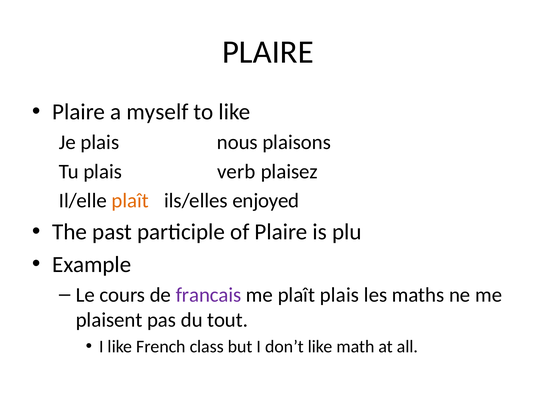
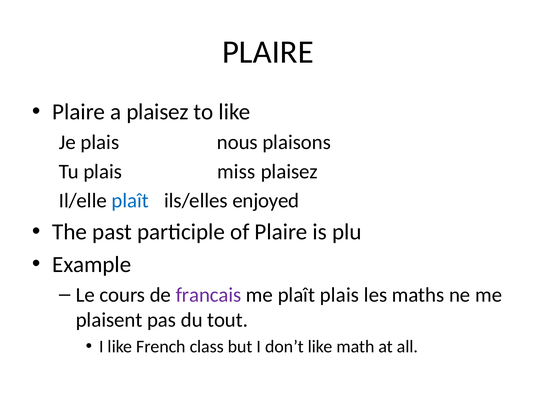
a myself: myself -> plaisez
verb: verb -> miss
plaît at (130, 201) colour: orange -> blue
